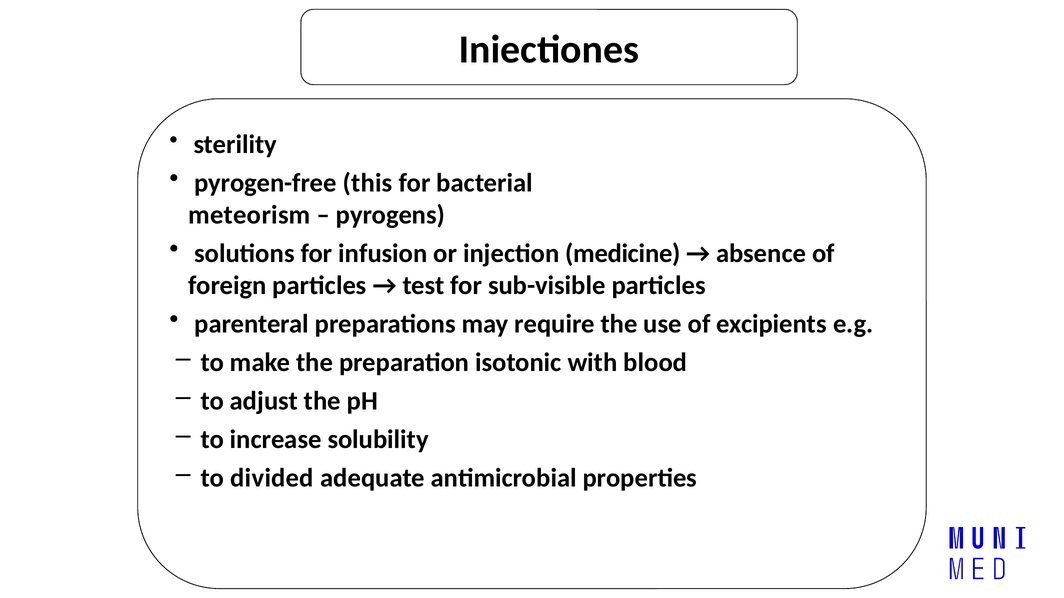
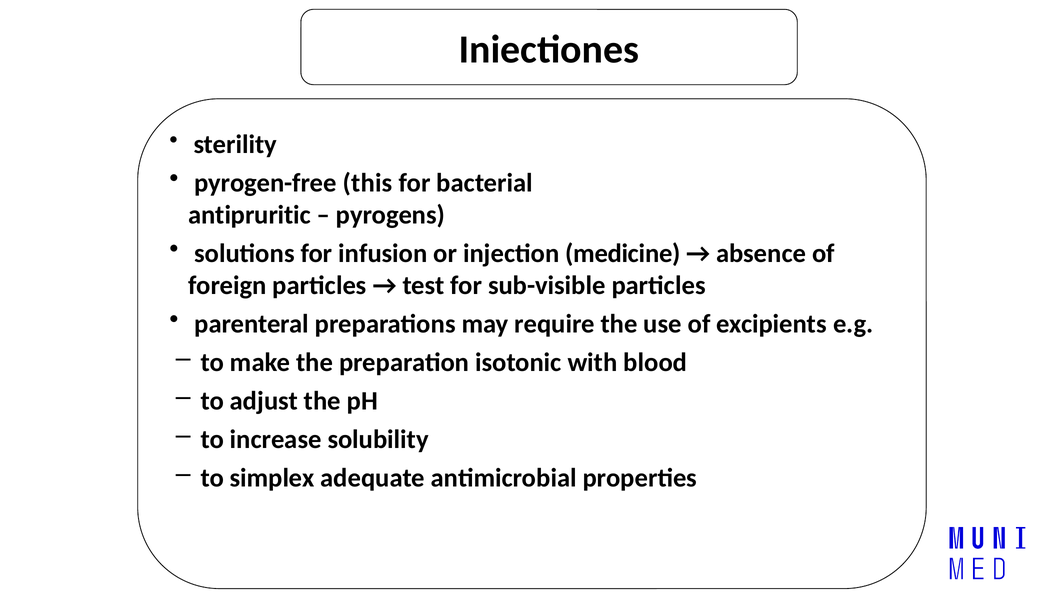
meteorism: meteorism -> antipruritic
divided: divided -> simplex
